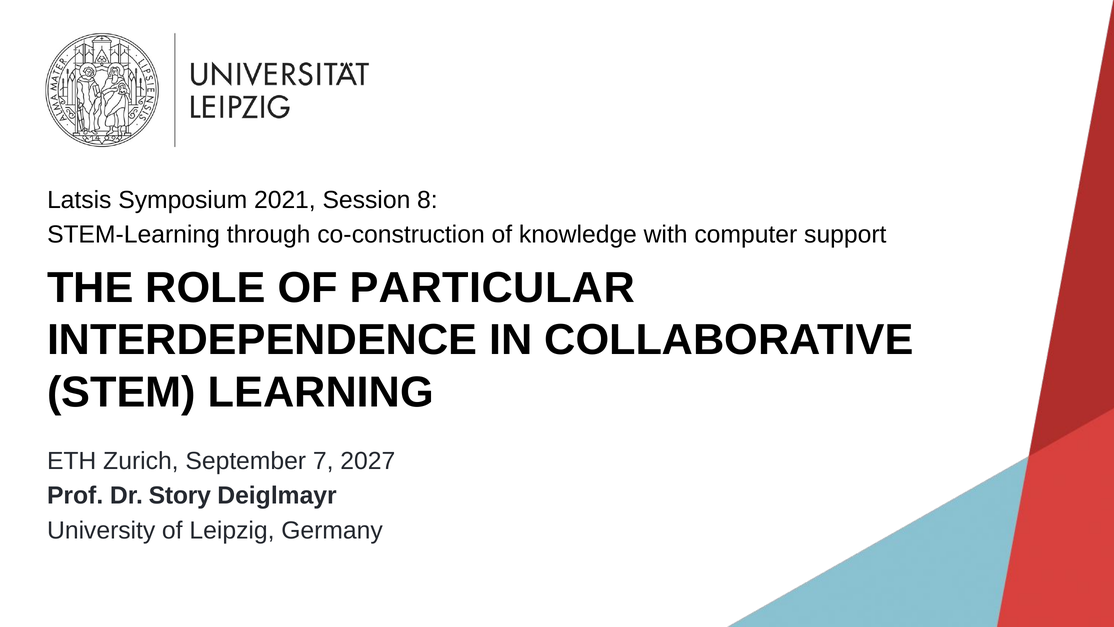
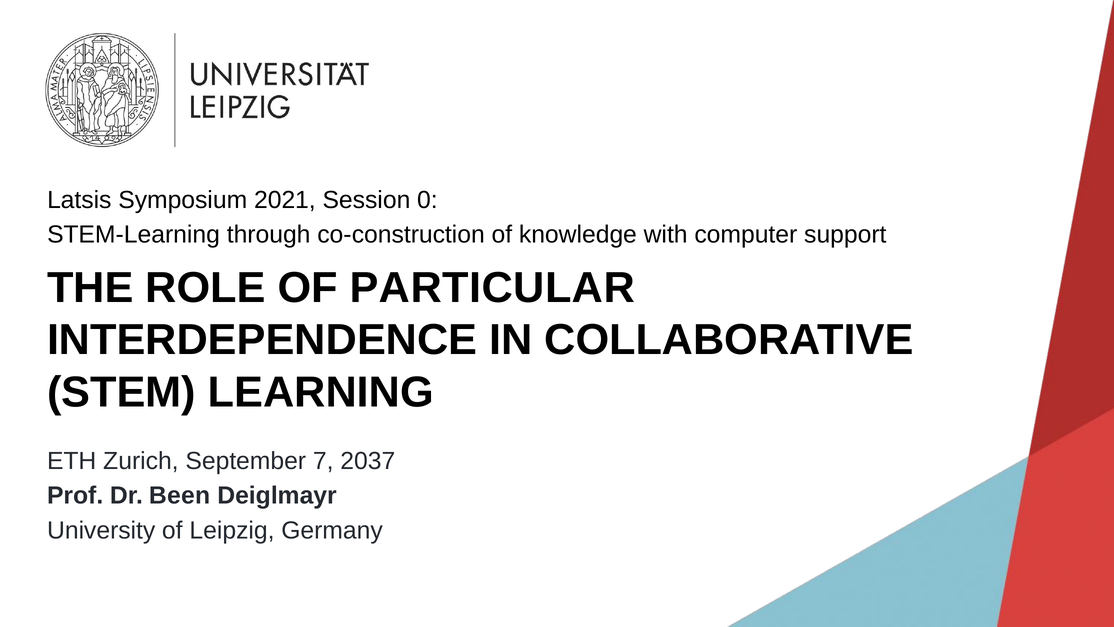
8: 8 -> 0
2027: 2027 -> 2037
Story: Story -> Been
